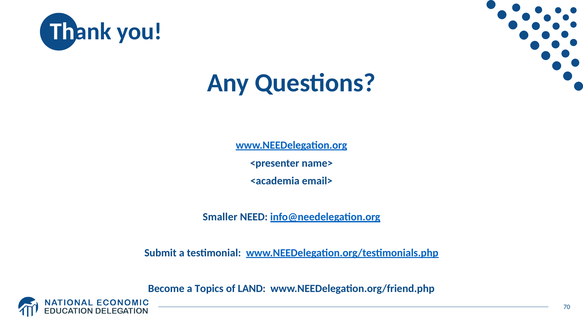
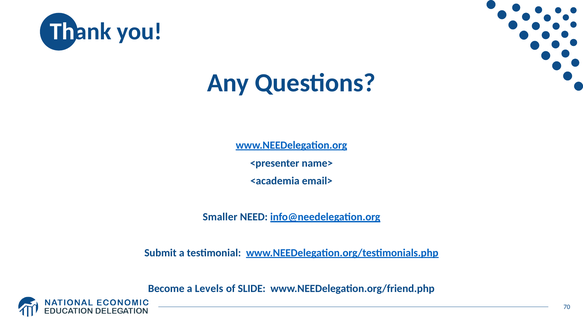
Topics: Topics -> Levels
LAND: LAND -> SLIDE
